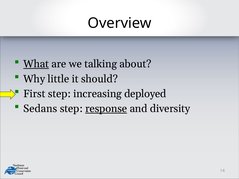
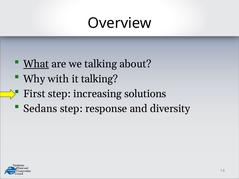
little: little -> with
it should: should -> talking
deployed: deployed -> solutions
response underline: present -> none
